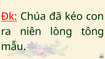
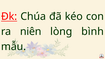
tông: tông -> bình
